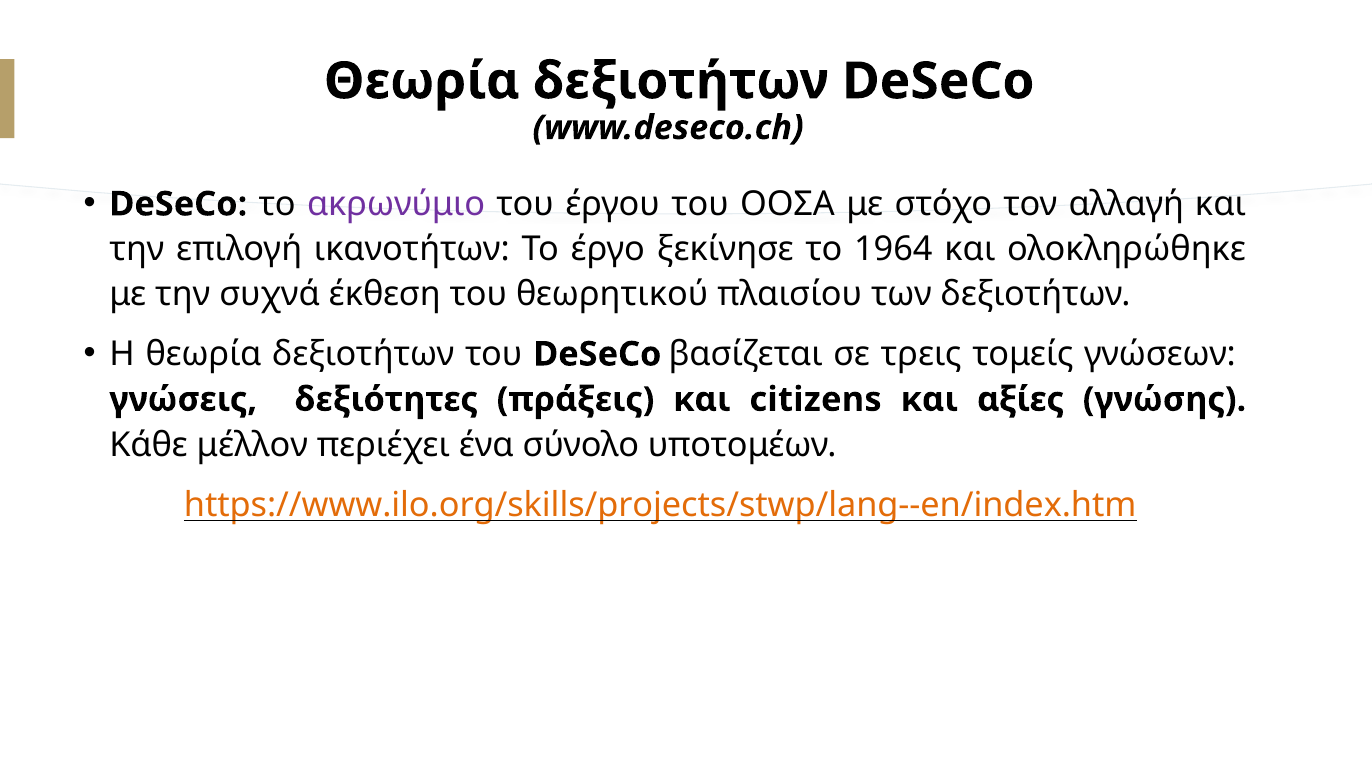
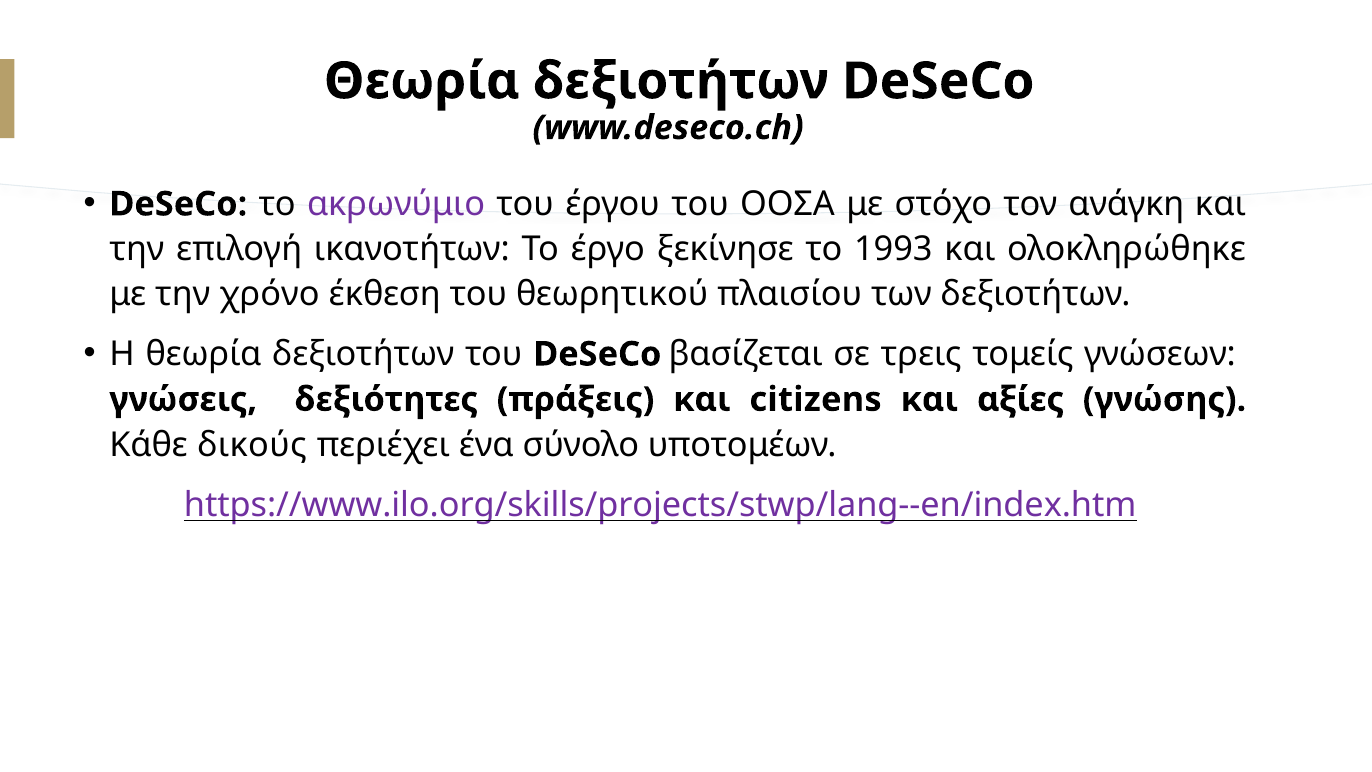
αλλαγή: αλλαγή -> ανάγκη
1964: 1964 -> 1993
συχνά: συχνά -> χρόνο
μέλλον: μέλλον -> δικούς
https://www.ilo.org/skills/projects/stwp/lang--en/index.htm colour: orange -> purple
